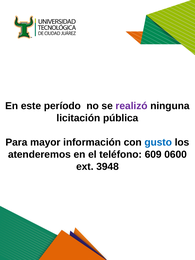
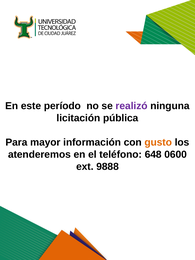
gusto colour: blue -> orange
609: 609 -> 648
3948: 3948 -> 9888
